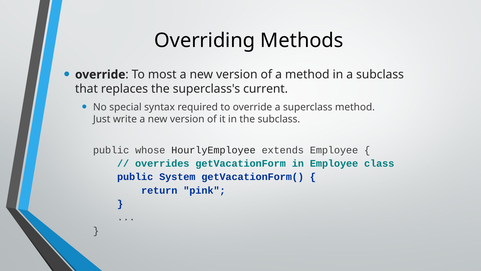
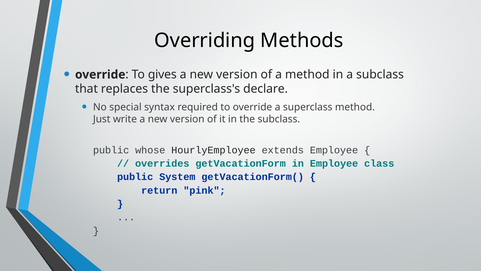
most: most -> gives
current: current -> declare
